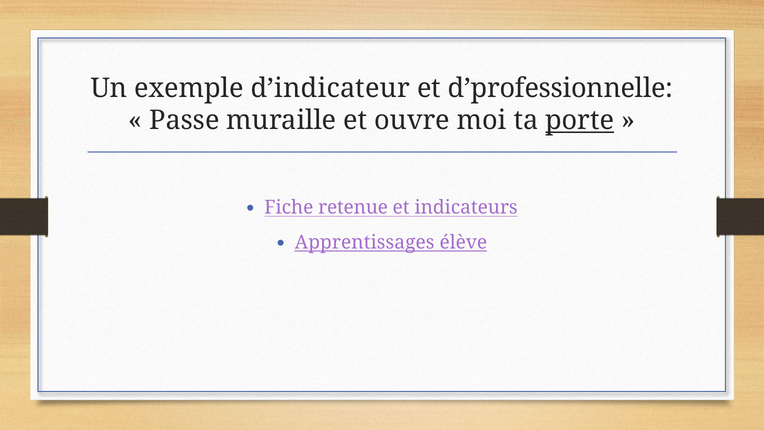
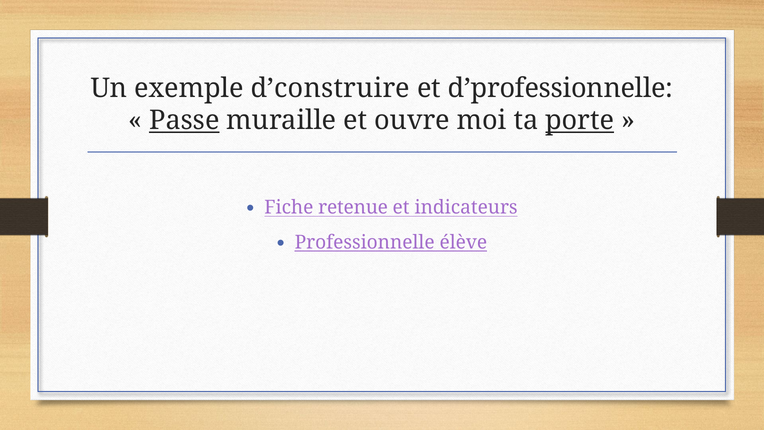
d’indicateur: d’indicateur -> d’construire
Passe underline: none -> present
Apprentissages: Apprentissages -> Professionnelle
